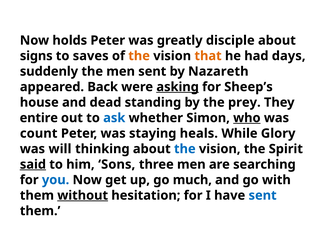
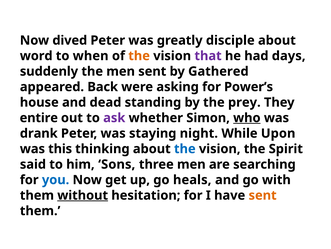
holds: holds -> dived
signs: signs -> word
saves: saves -> when
that colour: orange -> purple
Nazareth: Nazareth -> Gathered
asking underline: present -> none
Sheep’s: Sheep’s -> Power’s
ask colour: blue -> purple
count: count -> drank
heals: heals -> night
Glory: Glory -> Upon
will: will -> this
said underline: present -> none
much: much -> heals
sent at (263, 195) colour: blue -> orange
